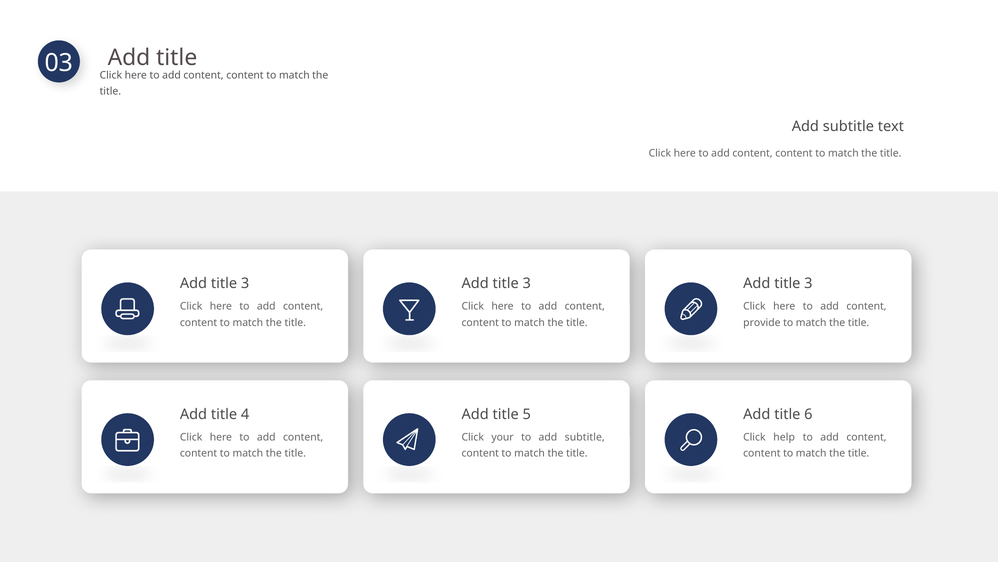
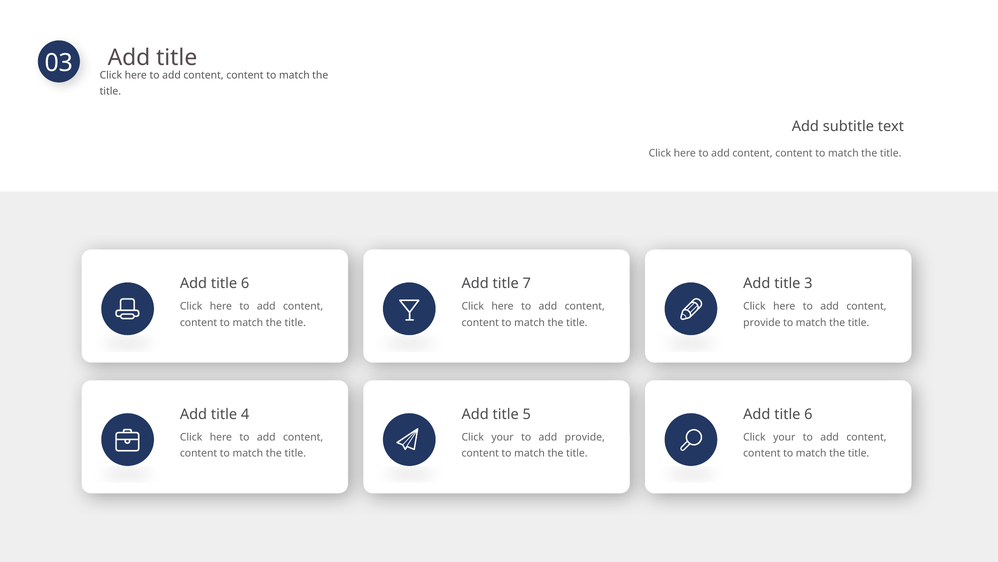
3 at (245, 283): 3 -> 6
3 at (527, 283): 3 -> 7
to add subtitle: subtitle -> provide
help at (784, 437): help -> your
